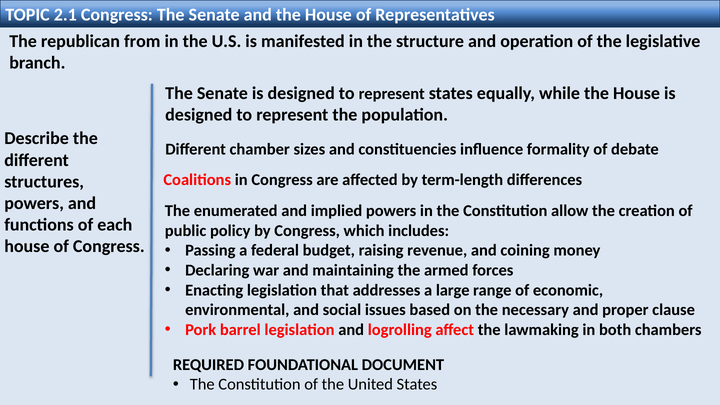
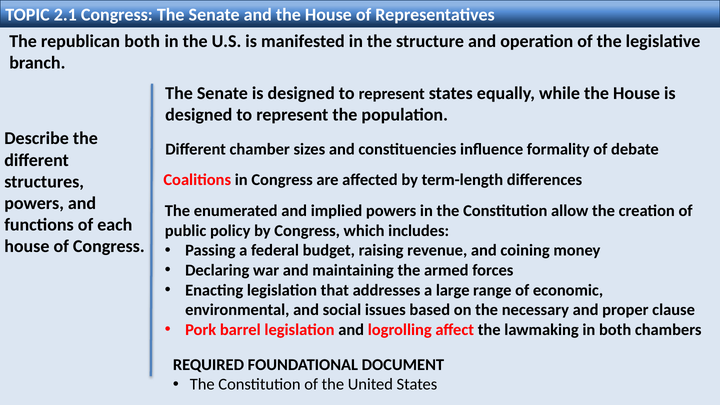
republican from: from -> both
